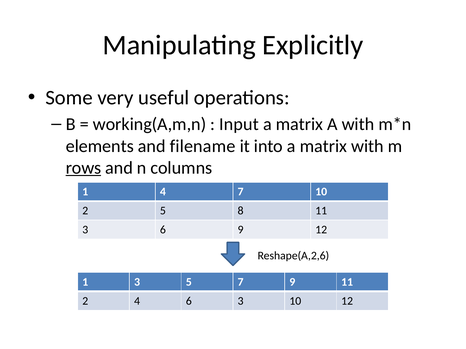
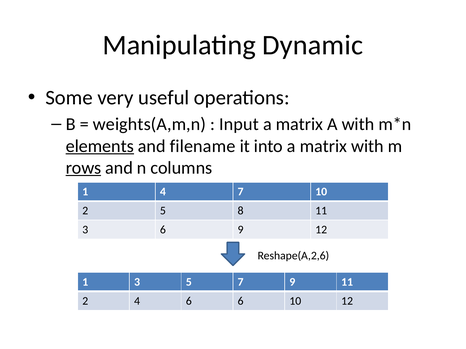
Explicitly: Explicitly -> Dynamic
working(A,m,n: working(A,m,n -> weights(A,m,n
elements underline: none -> present
6 3: 3 -> 6
